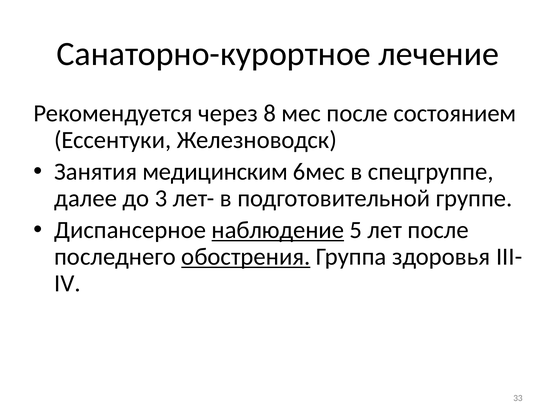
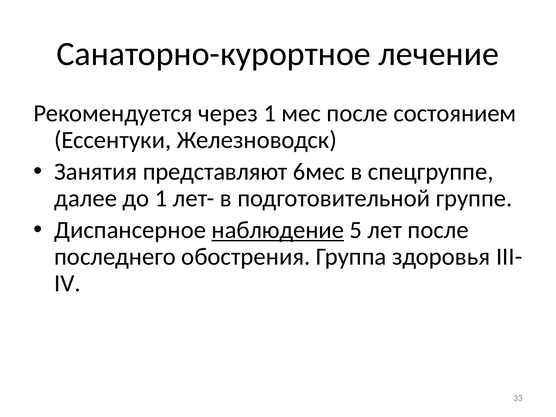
через 8: 8 -> 1
медицинским: медицинским -> представляют
до 3: 3 -> 1
обострения underline: present -> none
